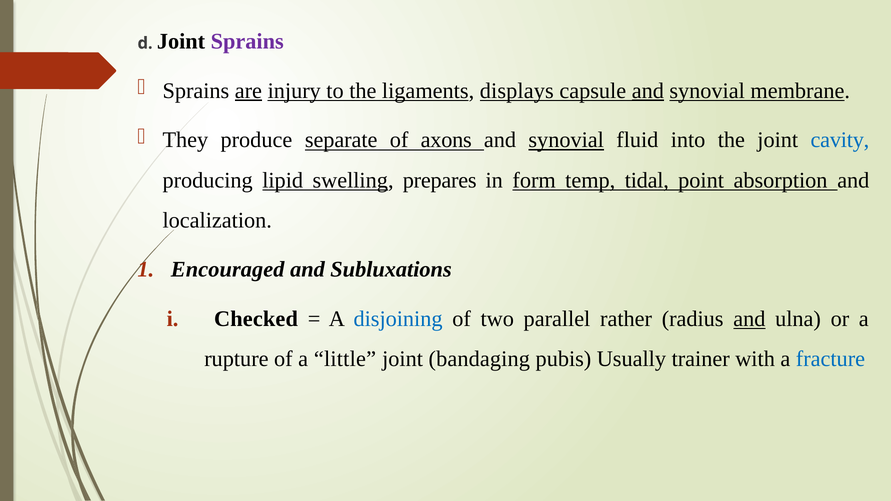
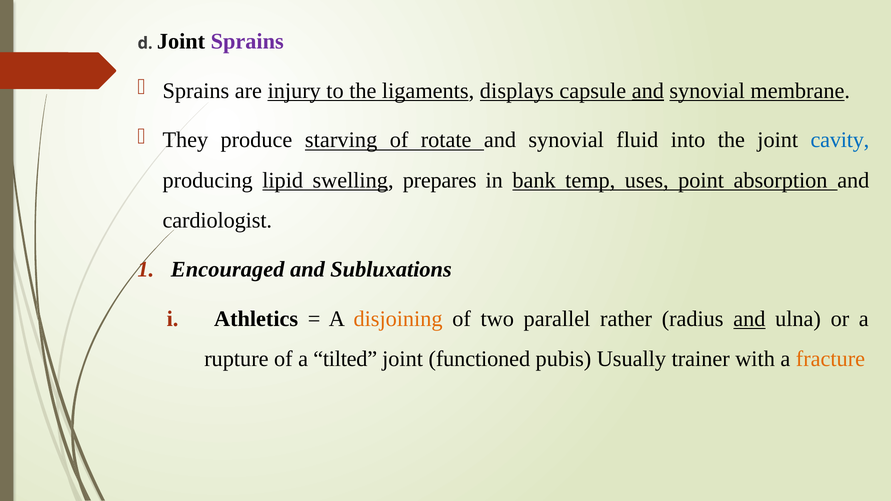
are underline: present -> none
separate: separate -> starving
axons: axons -> rotate
synovial at (566, 140) underline: present -> none
form: form -> bank
tidal: tidal -> uses
localization: localization -> cardiologist
Checked: Checked -> Athletics
disjoining colour: blue -> orange
little: little -> tilted
bandaging: bandaging -> functioned
fracture colour: blue -> orange
